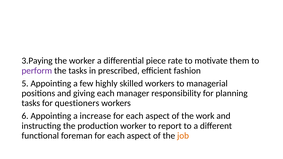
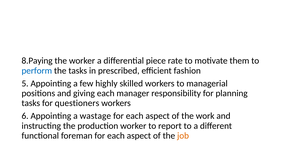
3.Paying: 3.Paying -> 8.Paying
perform colour: purple -> blue
increase: increase -> wastage
